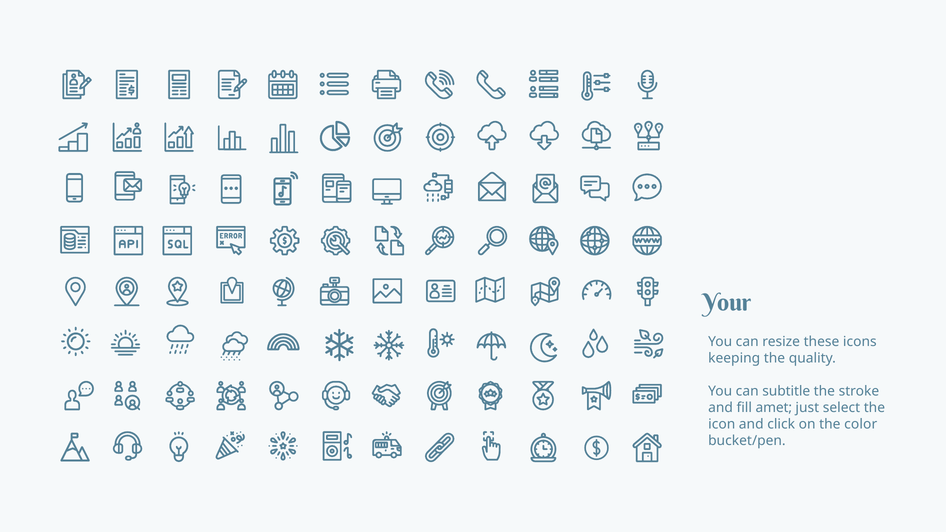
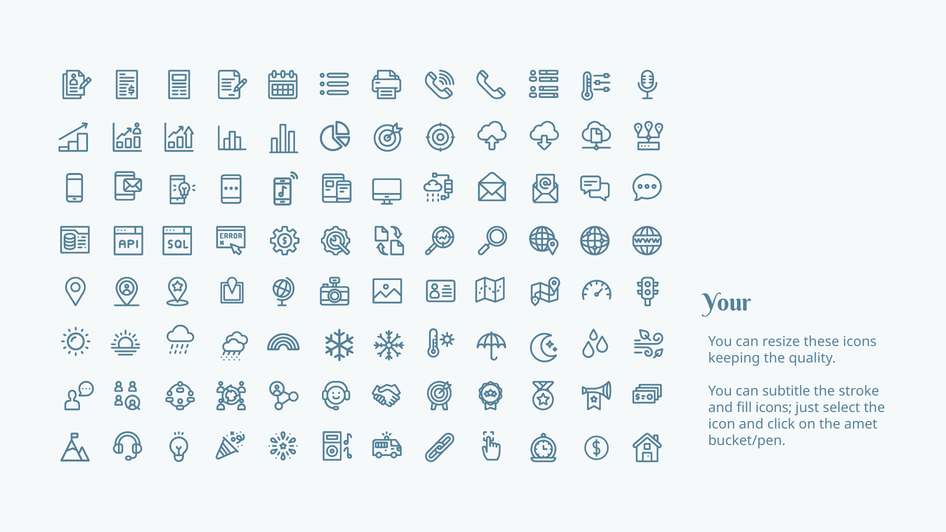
fill amet: amet -> icons
color: color -> amet
